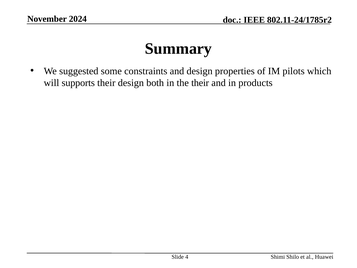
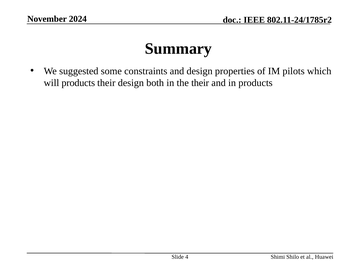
will supports: supports -> products
